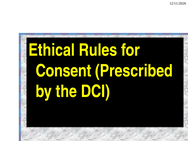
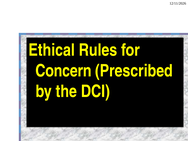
Consent: Consent -> Concern
